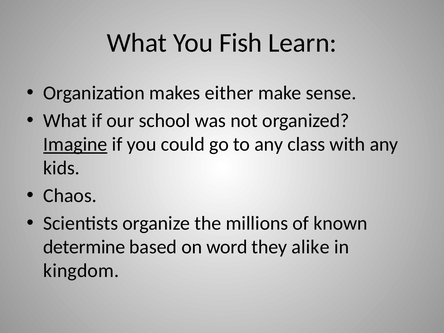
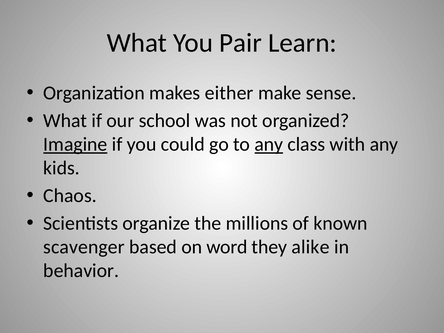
Fish: Fish -> Pair
any at (269, 144) underline: none -> present
determine: determine -> scavenger
kingdom: kingdom -> behavior
